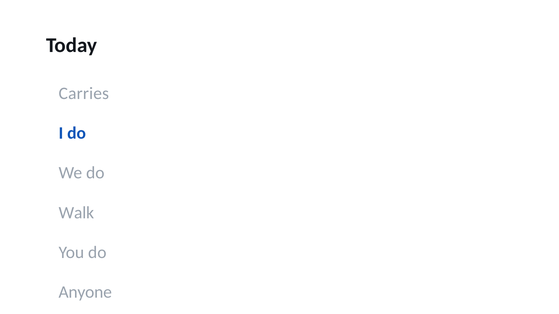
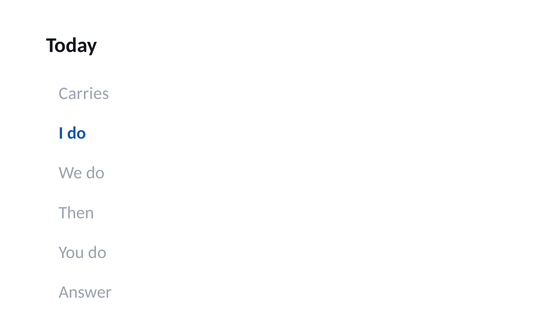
Walk: Walk -> Then
Anyone: Anyone -> Answer
